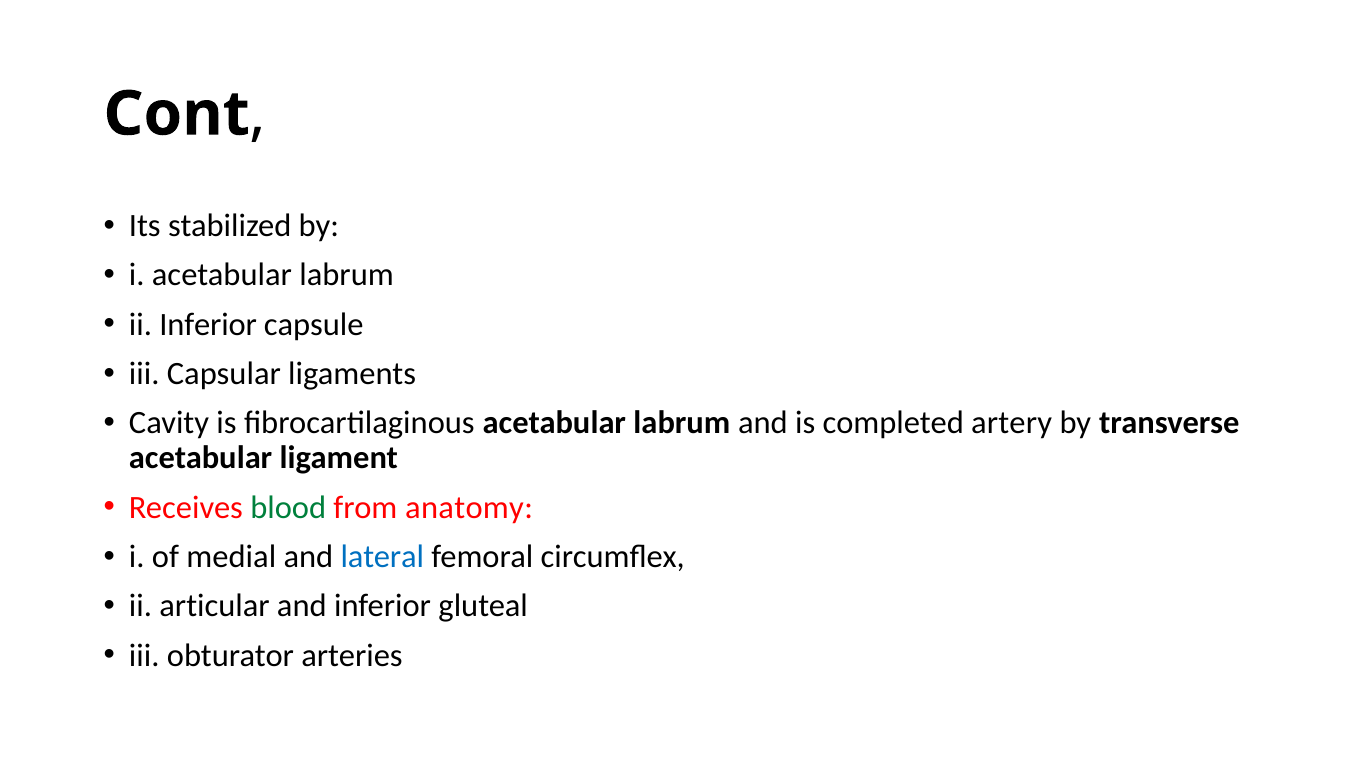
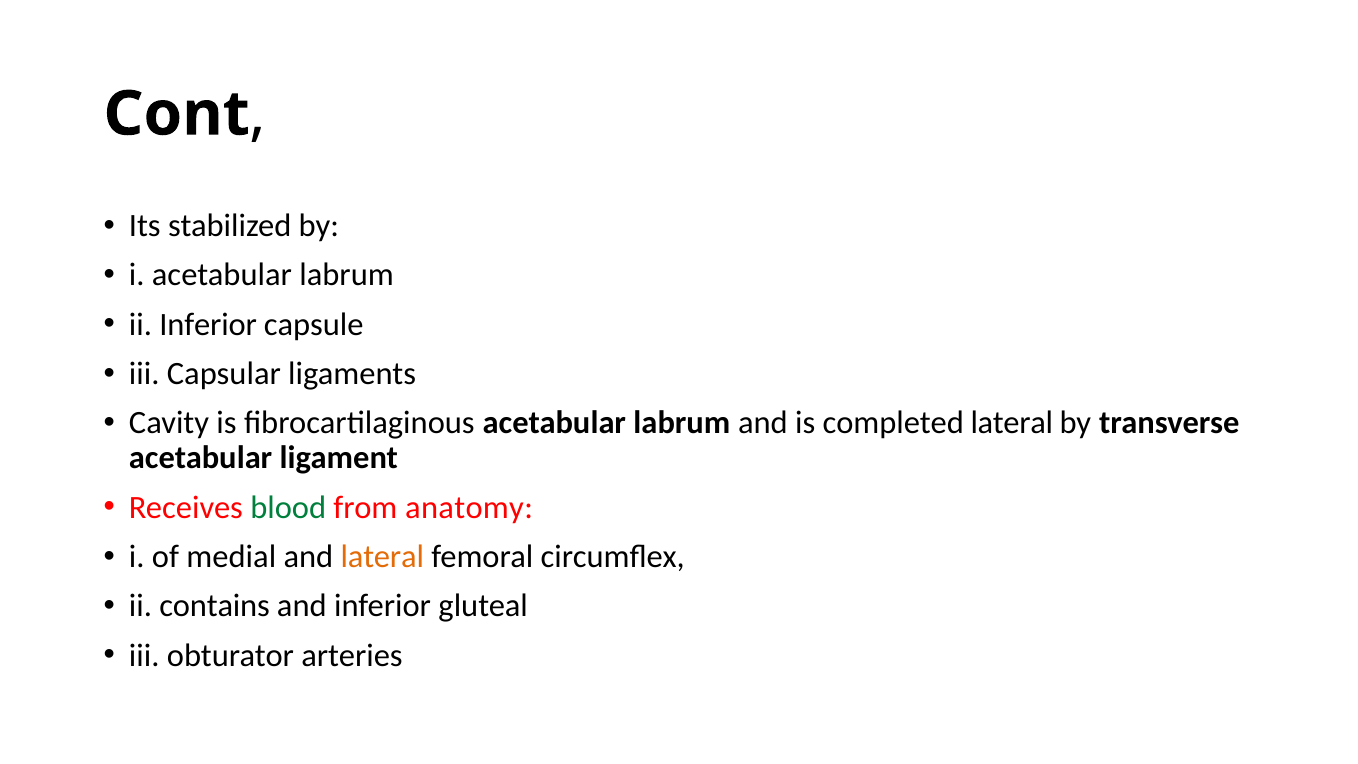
completed artery: artery -> lateral
lateral at (382, 557) colour: blue -> orange
articular: articular -> contains
